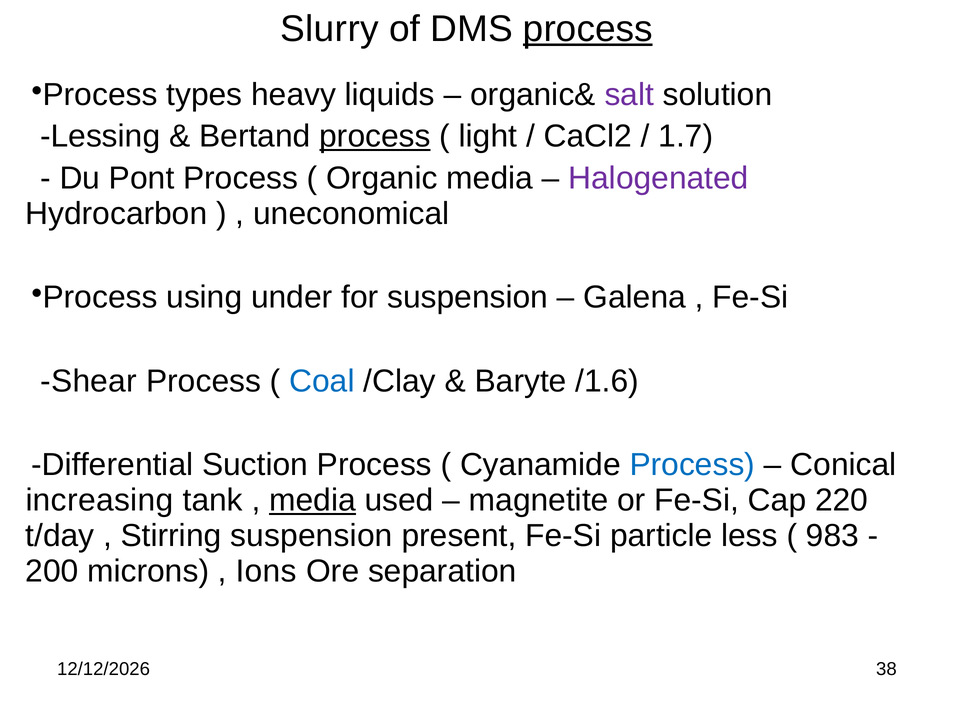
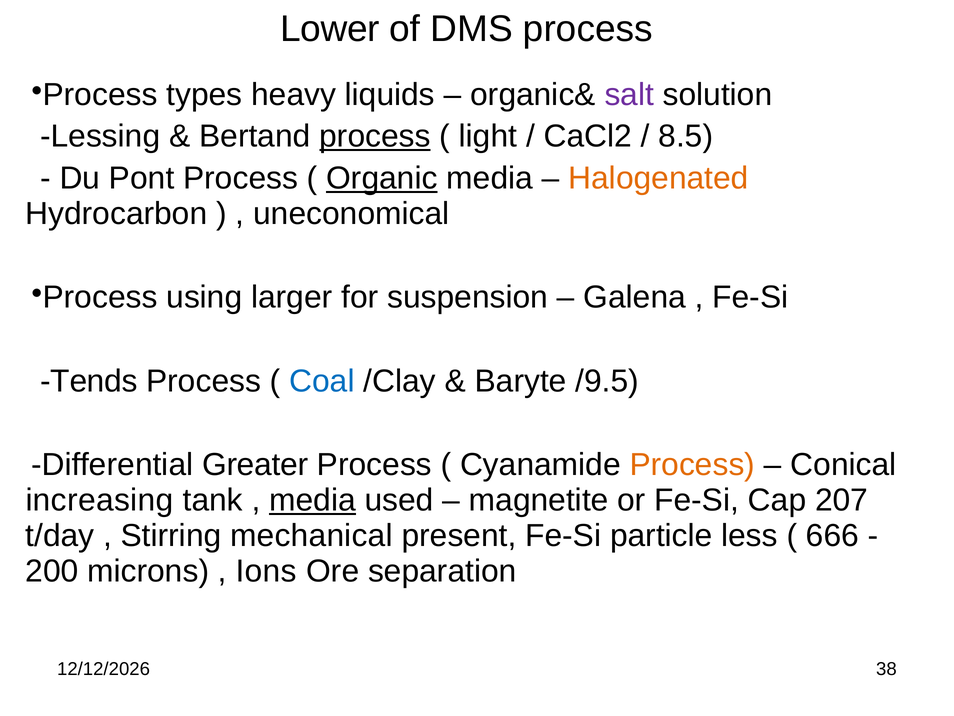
Slurry: Slurry -> Lower
process at (588, 29) underline: present -> none
1.7: 1.7 -> 8.5
Organic underline: none -> present
Halogenated colour: purple -> orange
under: under -> larger
Shear: Shear -> Tends
/1.6: /1.6 -> /9.5
Suction: Suction -> Greater
Process at (692, 464) colour: blue -> orange
220: 220 -> 207
Stirring suspension: suspension -> mechanical
983: 983 -> 666
